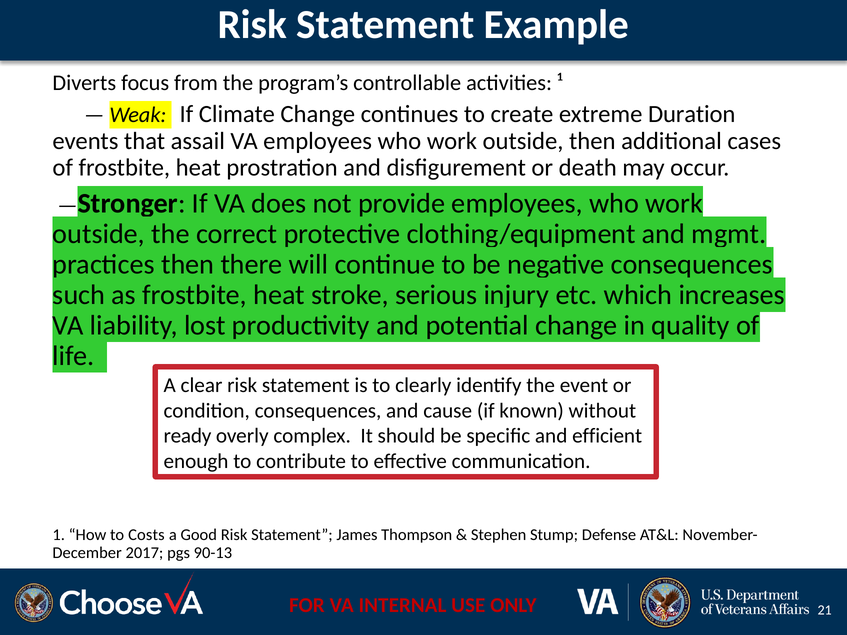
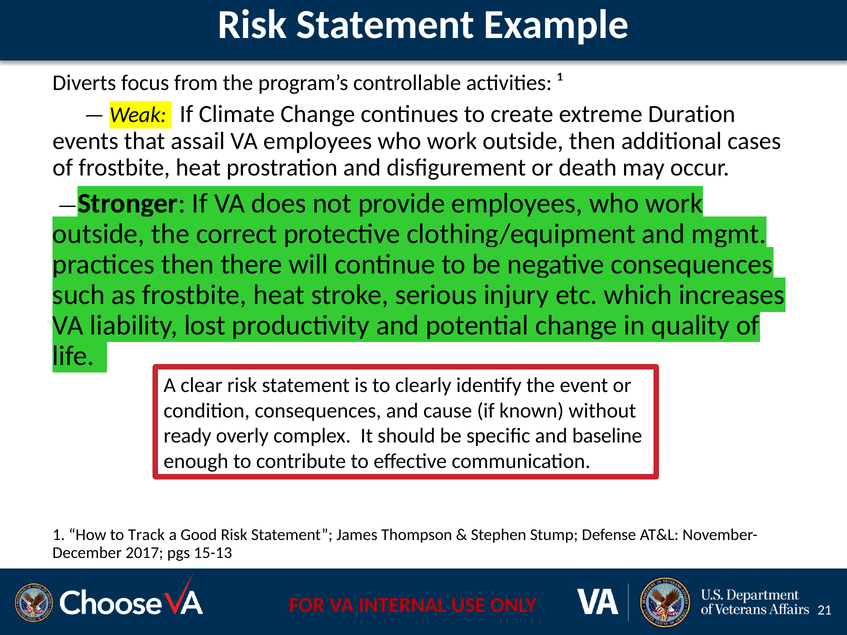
efficient: efficient -> baseline
Costs: Costs -> Track
90-13: 90-13 -> 15-13
